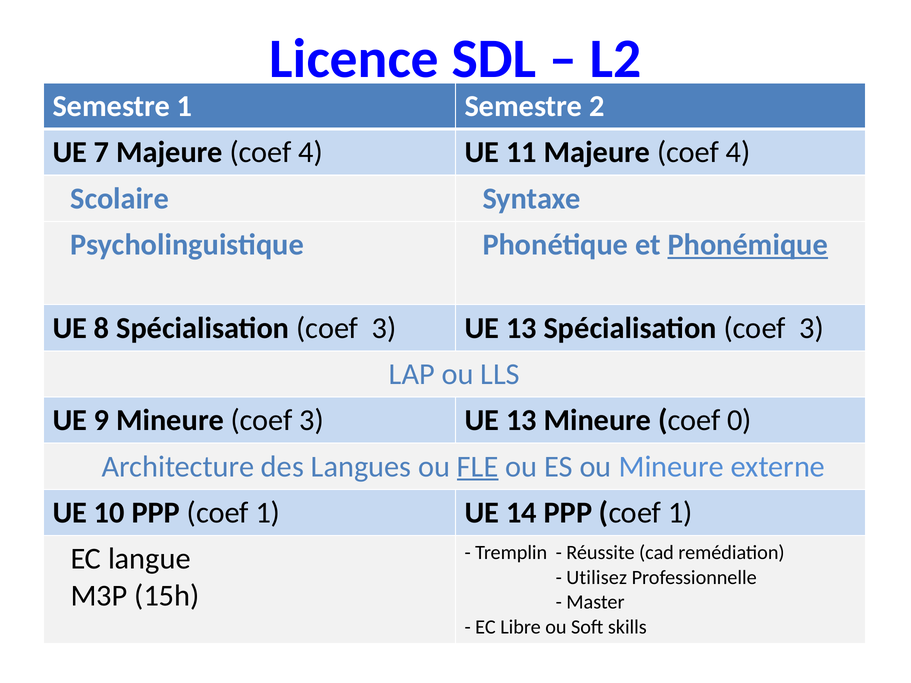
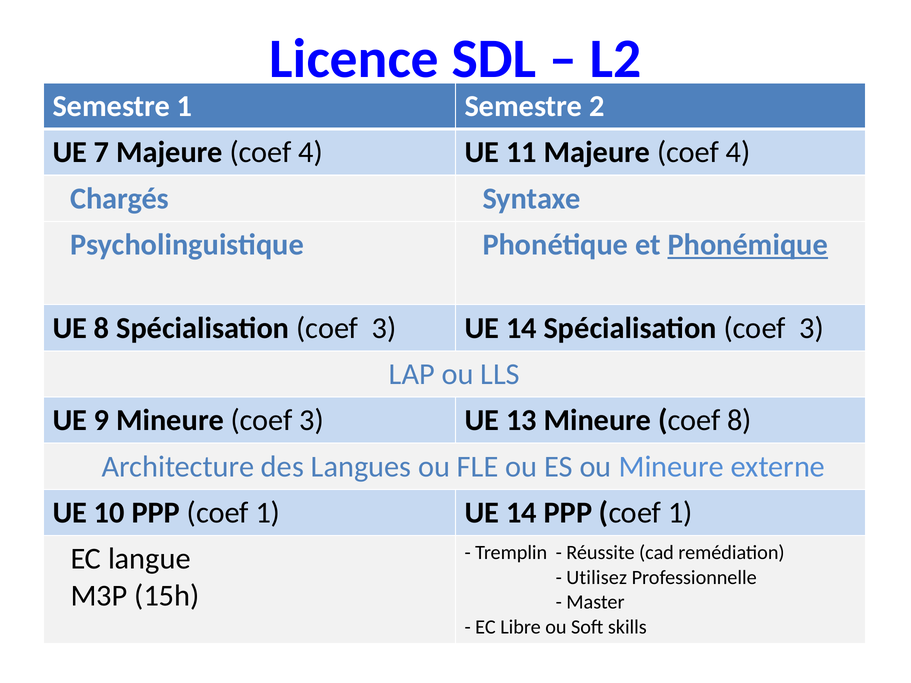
Scolaire: Scolaire -> Chargés
13 at (521, 328): 13 -> 14
coef 0: 0 -> 8
FLE underline: present -> none
